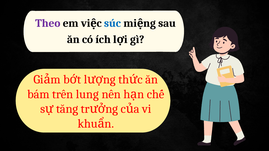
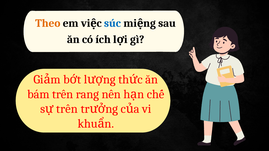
Theo colour: purple -> orange
lung: lung -> rang
tăng at (67, 109): tăng -> trên
